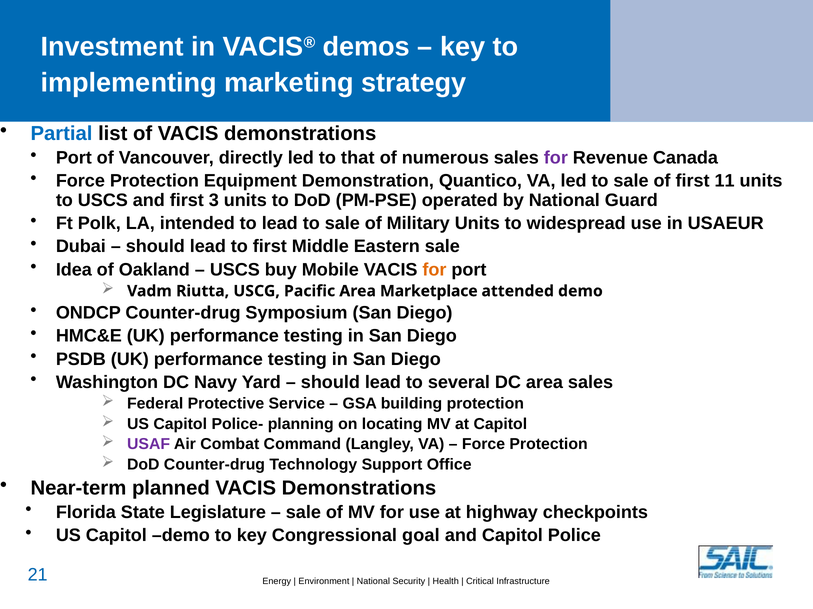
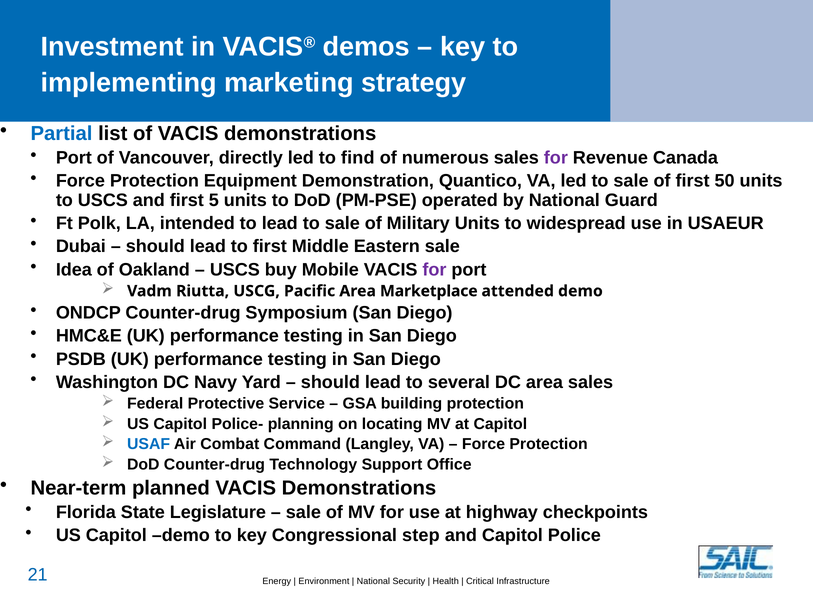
that: that -> find
11: 11 -> 50
3: 3 -> 5
for at (434, 270) colour: orange -> purple
USAF colour: purple -> blue
goal: goal -> step
